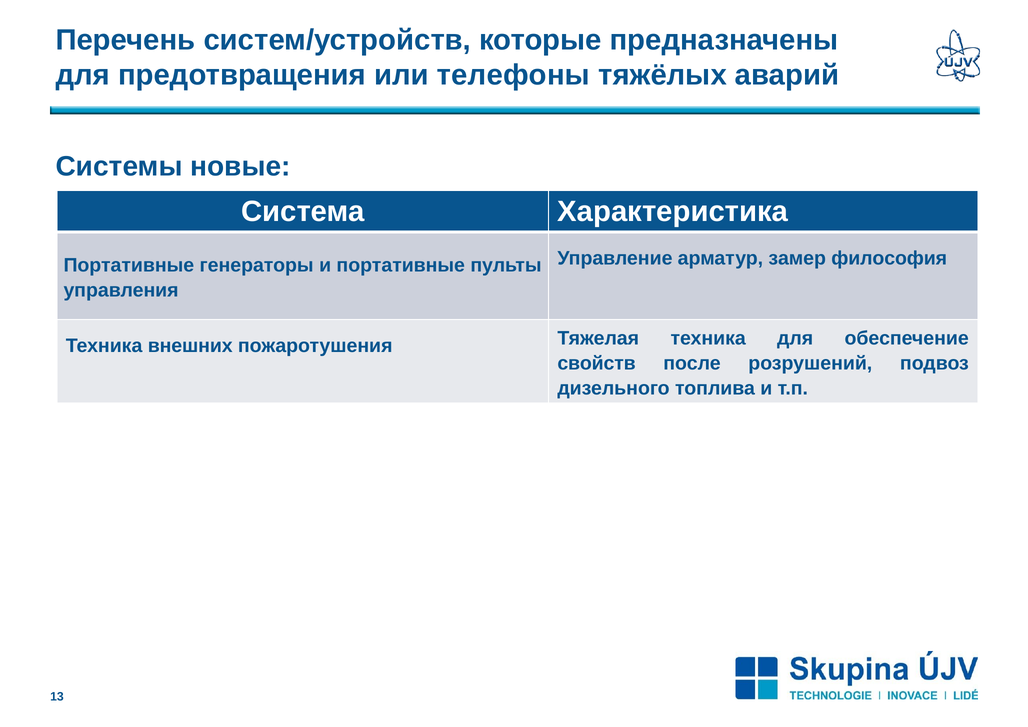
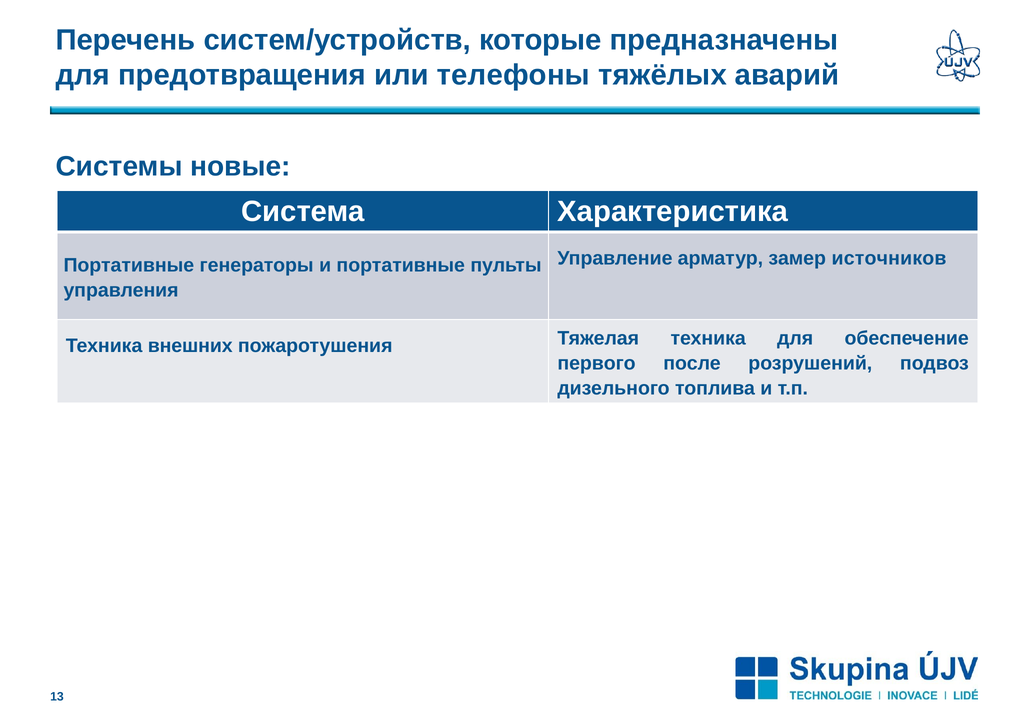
философия: философия -> источников
свойств: свойств -> первого
